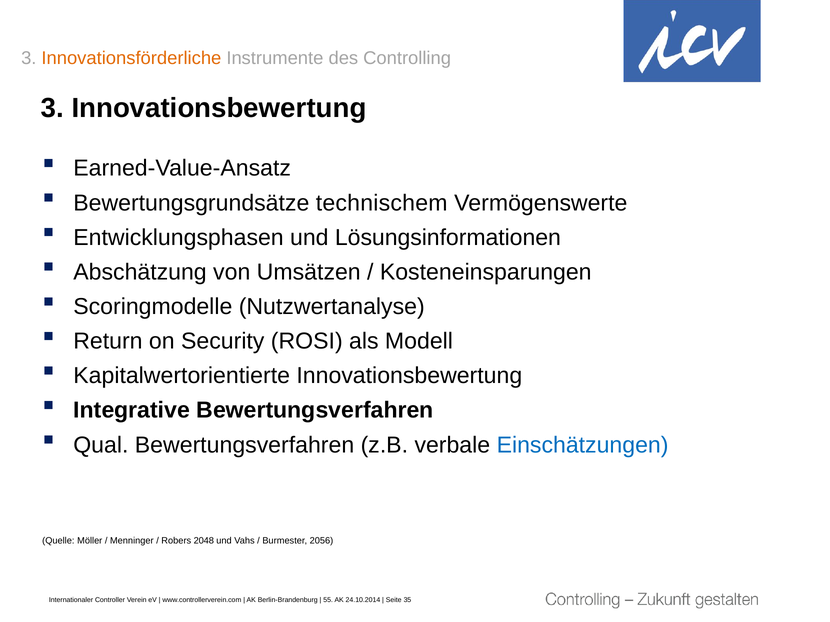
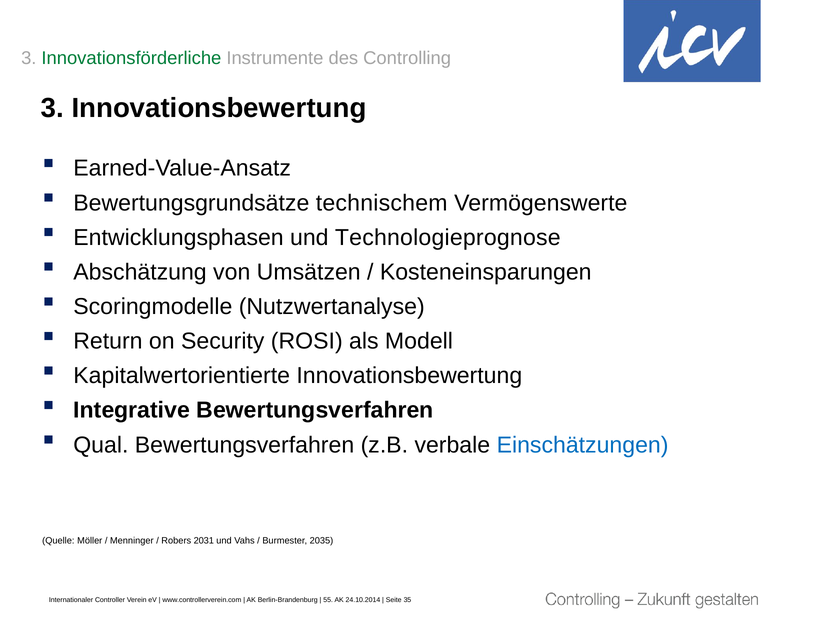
Innovationsförderliche colour: orange -> green
Lösungsinformationen: Lösungsinformationen -> Technologieprognose
2048: 2048 -> 2031
2056: 2056 -> 2035
